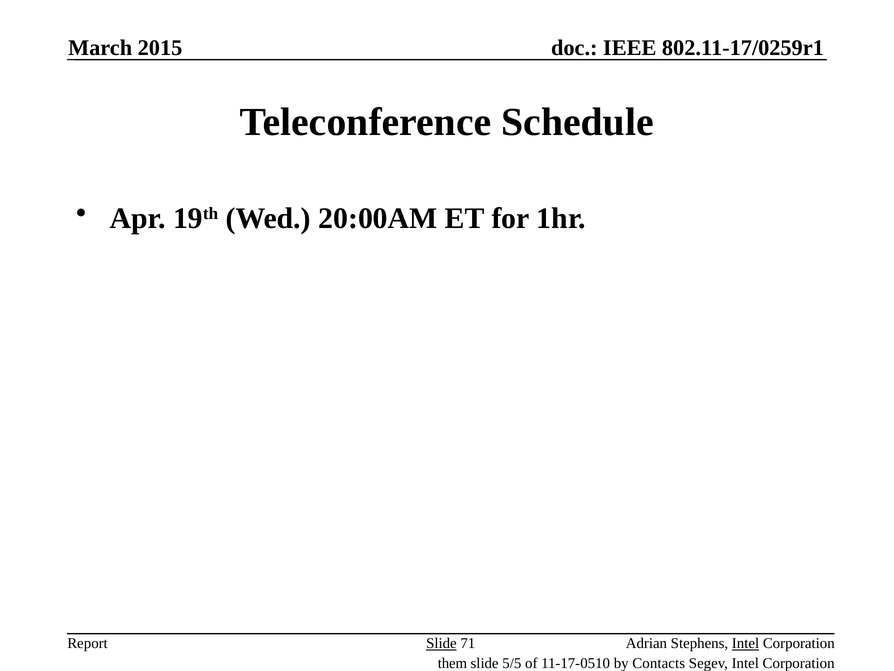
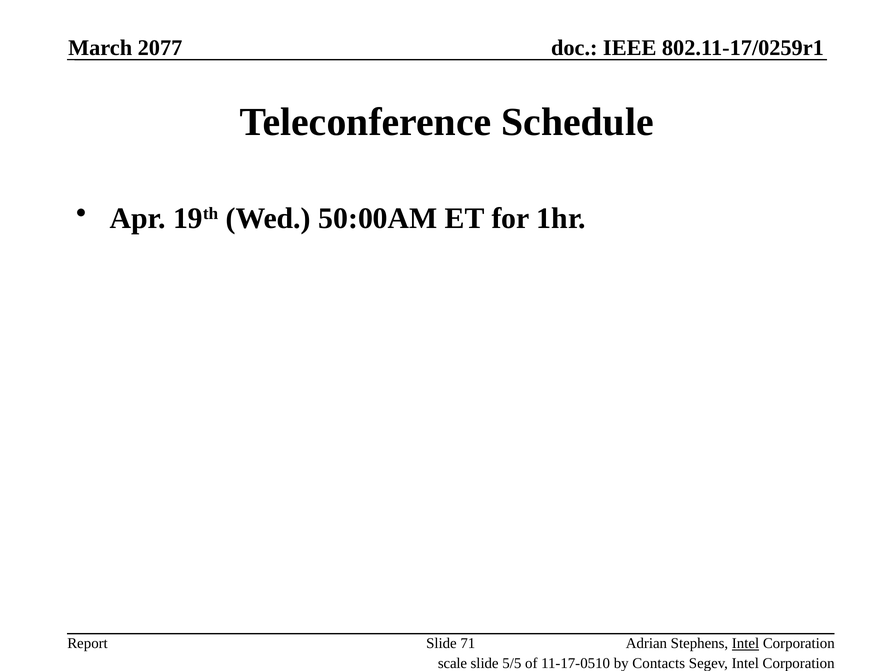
2015: 2015 -> 2077
20:00AM: 20:00AM -> 50:00AM
Slide at (441, 643) underline: present -> none
them: them -> scale
